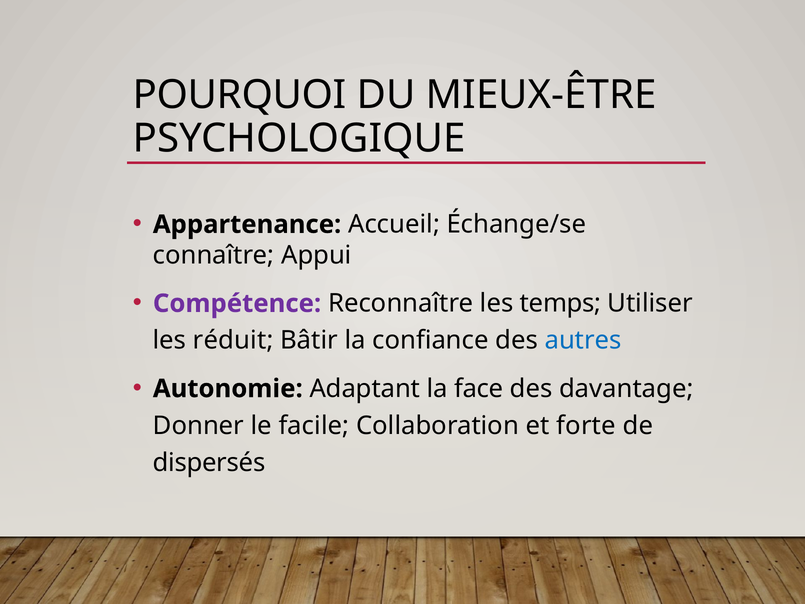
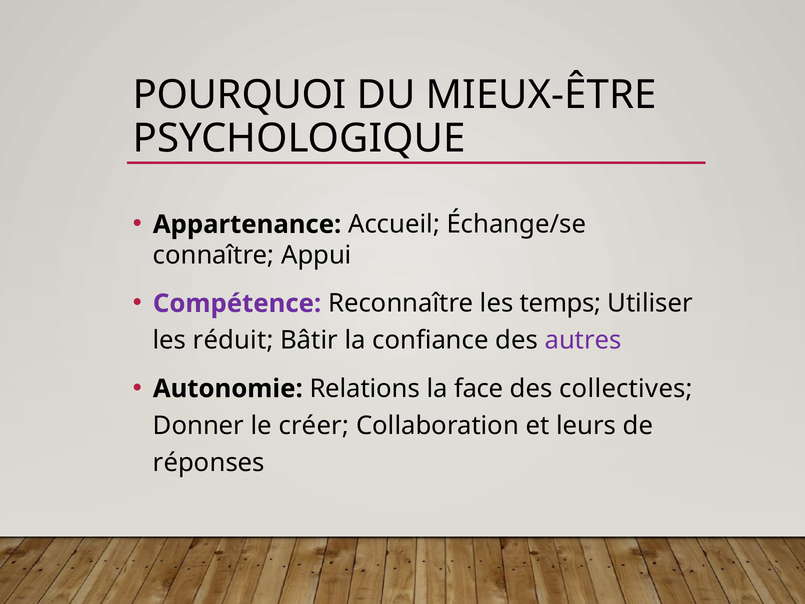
autres colour: blue -> purple
Adaptant: Adaptant -> Relations
davantage: davantage -> collectives
facile: facile -> créer
forte: forte -> leurs
dispersés: dispersés -> réponses
